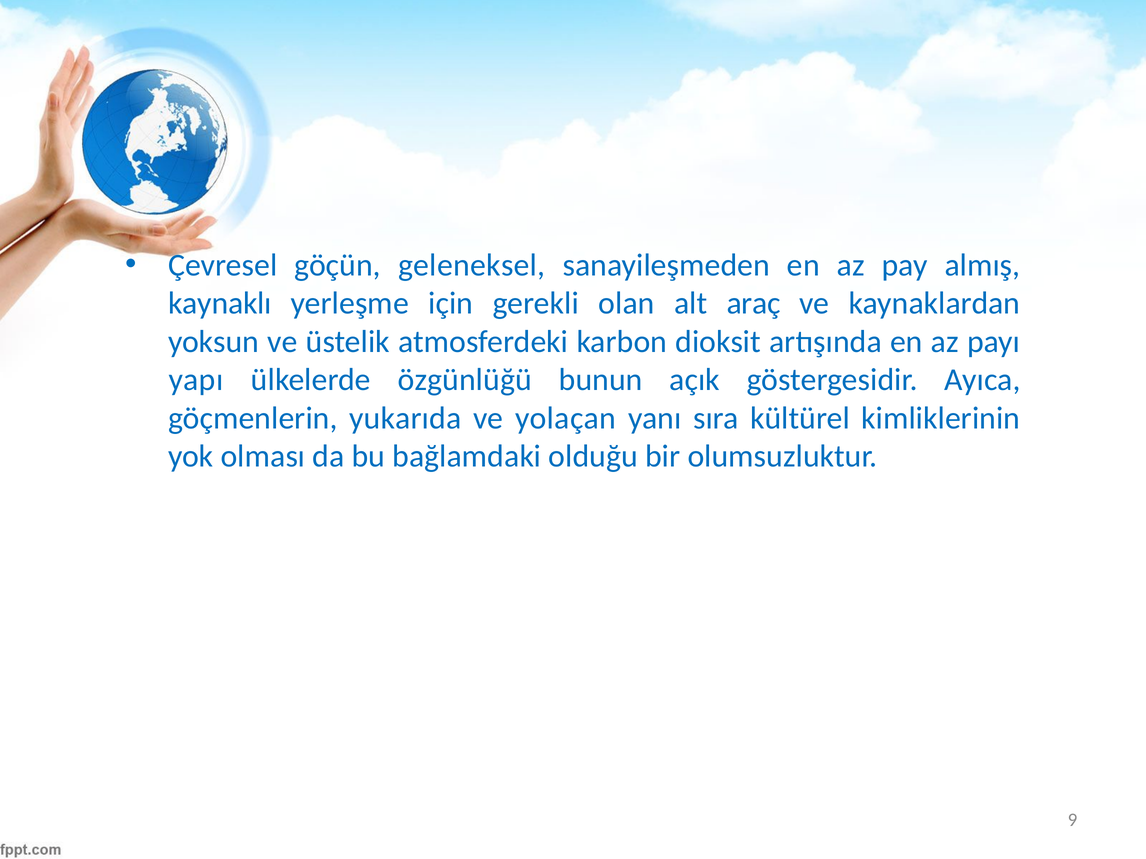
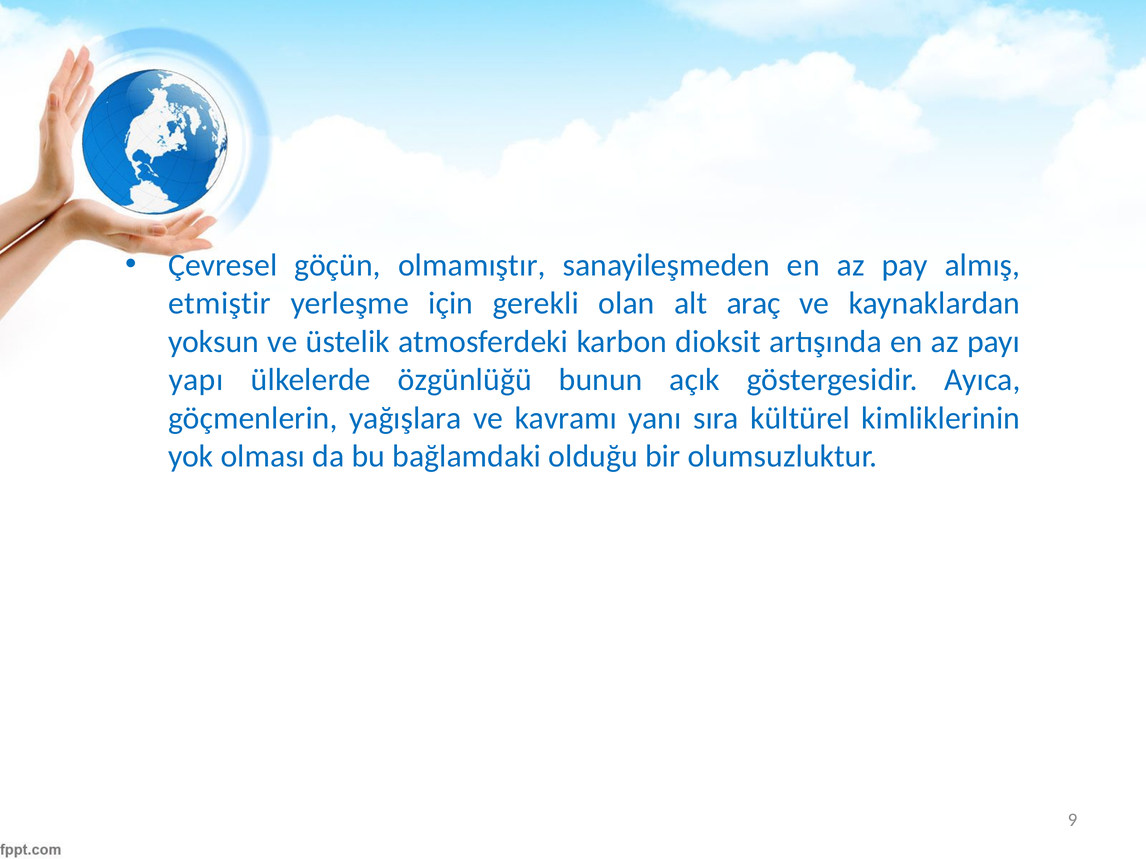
geleneksel: geleneksel -> olmamıştır
kaynaklı: kaynaklı -> etmiştir
yukarıda: yukarıda -> yağışlara
yolaçan: yolaçan -> kavramı
